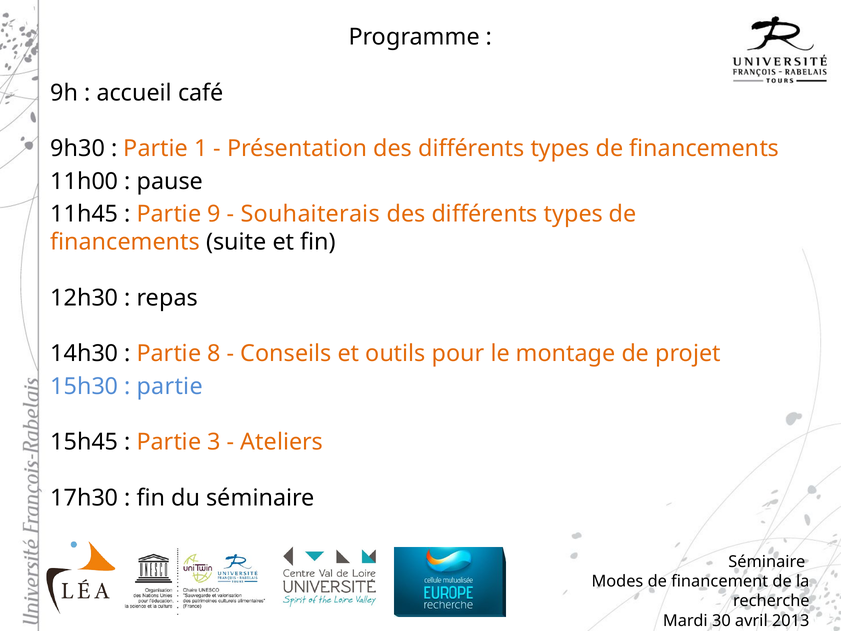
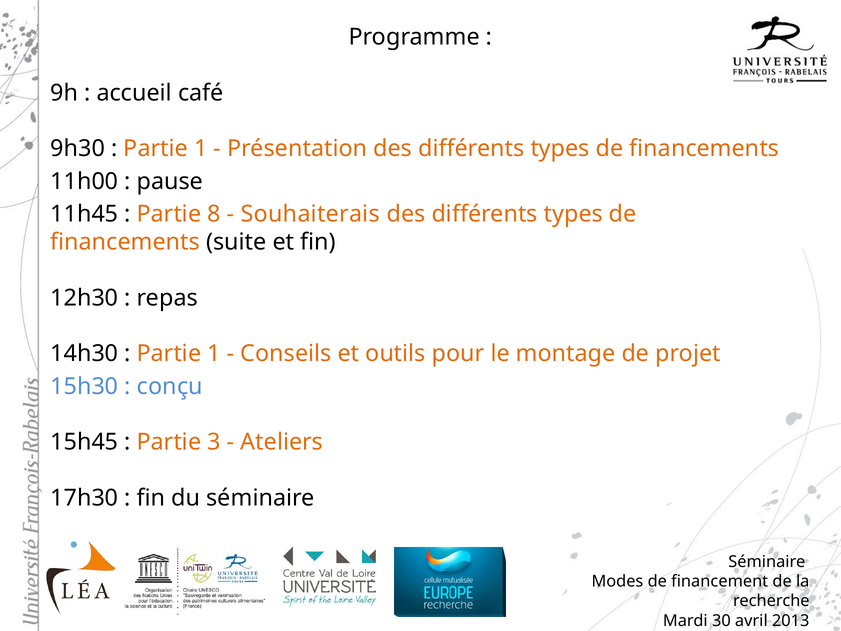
9: 9 -> 8
8 at (214, 354): 8 -> 1
partie at (170, 386): partie -> conçu
